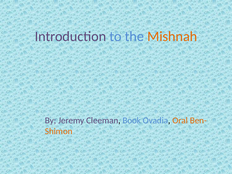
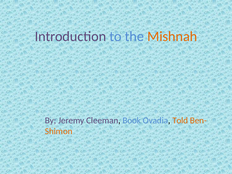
Oral: Oral -> Told
